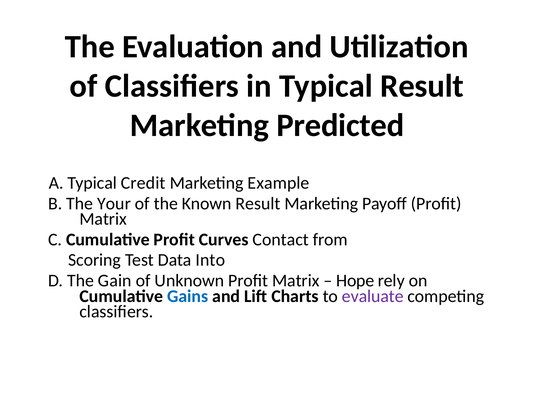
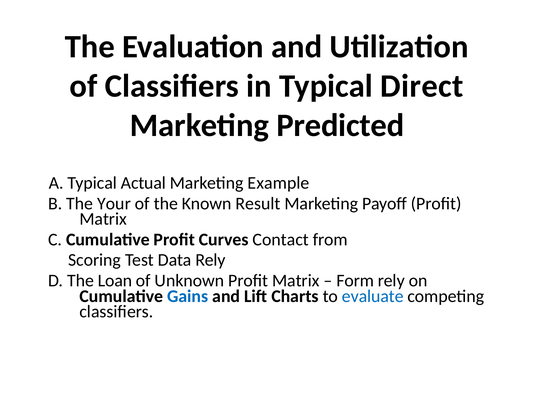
Typical Result: Result -> Direct
Credit: Credit -> Actual
Data Into: Into -> Rely
Gain: Gain -> Loan
Hope: Hope -> Form
evaluate colour: purple -> blue
